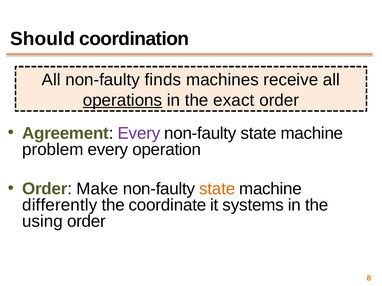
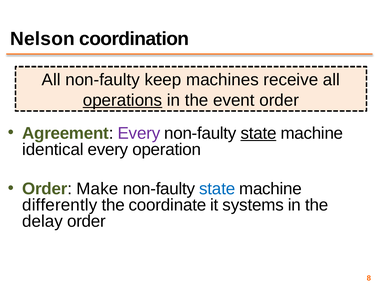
Should: Should -> Nelson
finds: finds -> keep
exact: exact -> event
state at (259, 133) underline: none -> present
problem: problem -> identical
state at (217, 189) colour: orange -> blue
using: using -> delay
